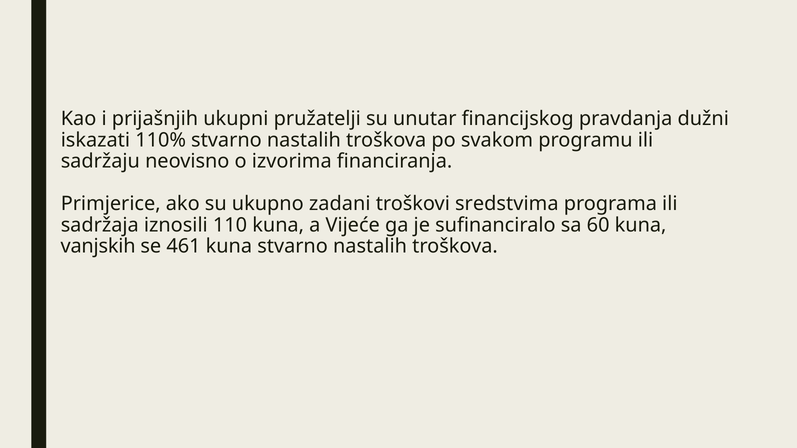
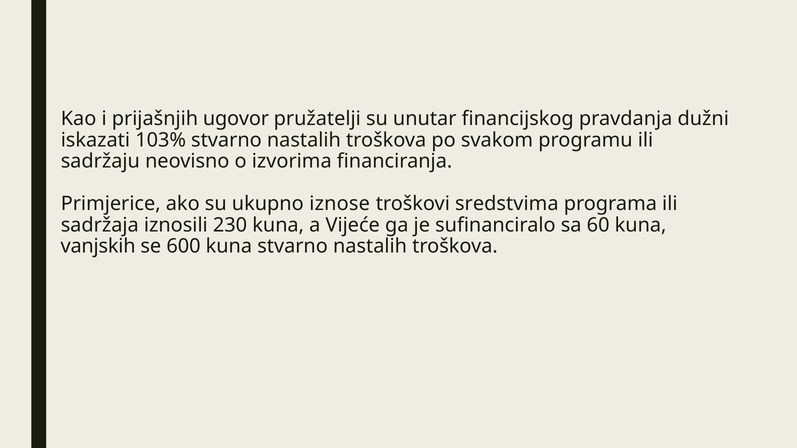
ukupni: ukupni -> ugovor
110%: 110% -> 103%
zadani: zadani -> iznose
110: 110 -> 230
461: 461 -> 600
